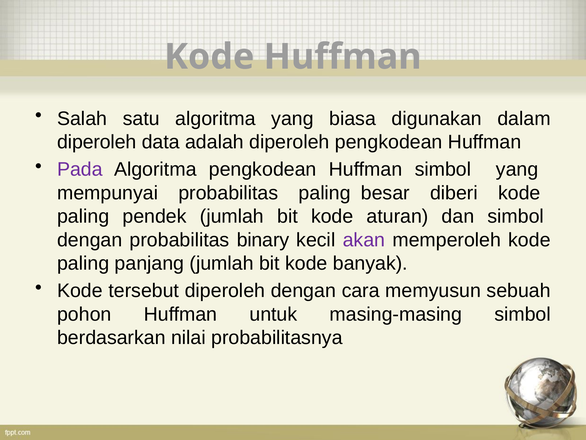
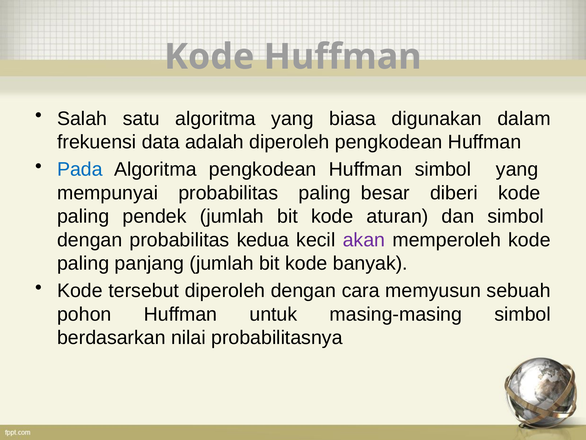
diperoleh at (97, 142): diperoleh -> frekuensi
Pada colour: purple -> blue
binary: binary -> kedua
